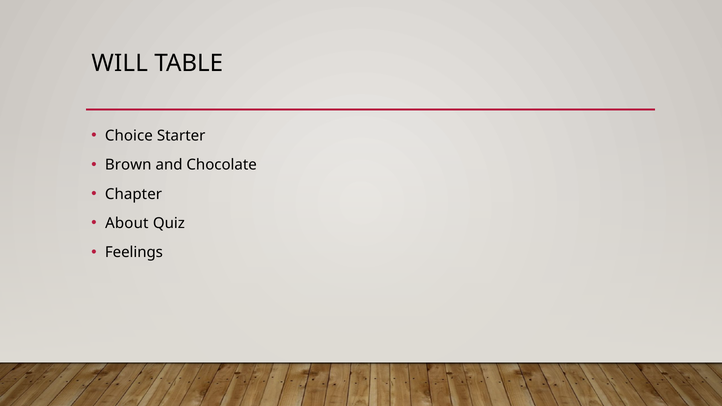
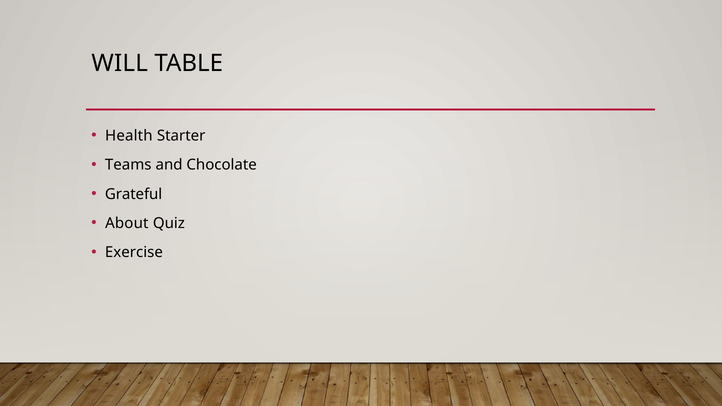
Choice: Choice -> Health
Brown: Brown -> Teams
Chapter: Chapter -> Grateful
Feelings: Feelings -> Exercise
